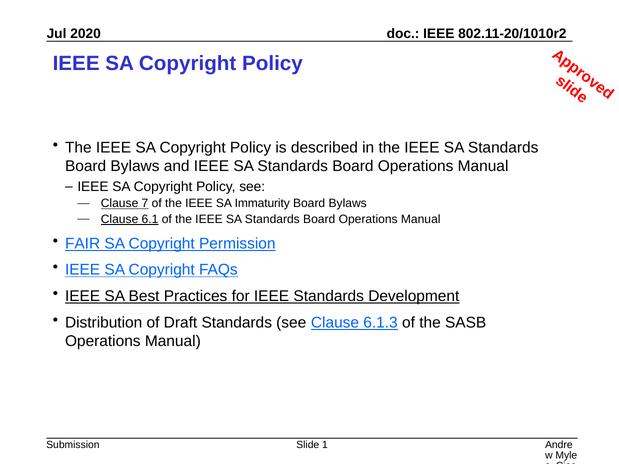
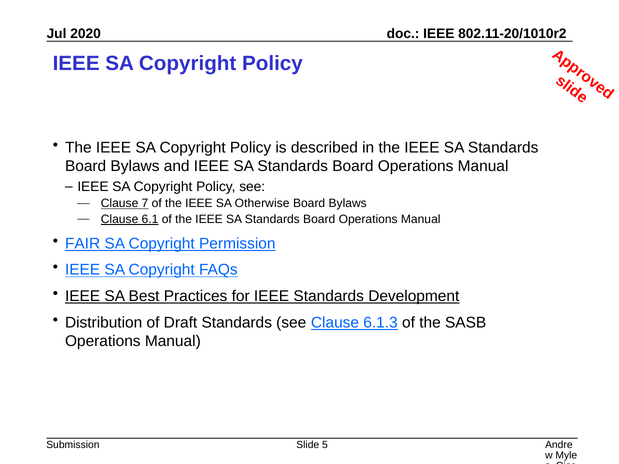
Immaturity: Immaturity -> Otherwise
1: 1 -> 5
